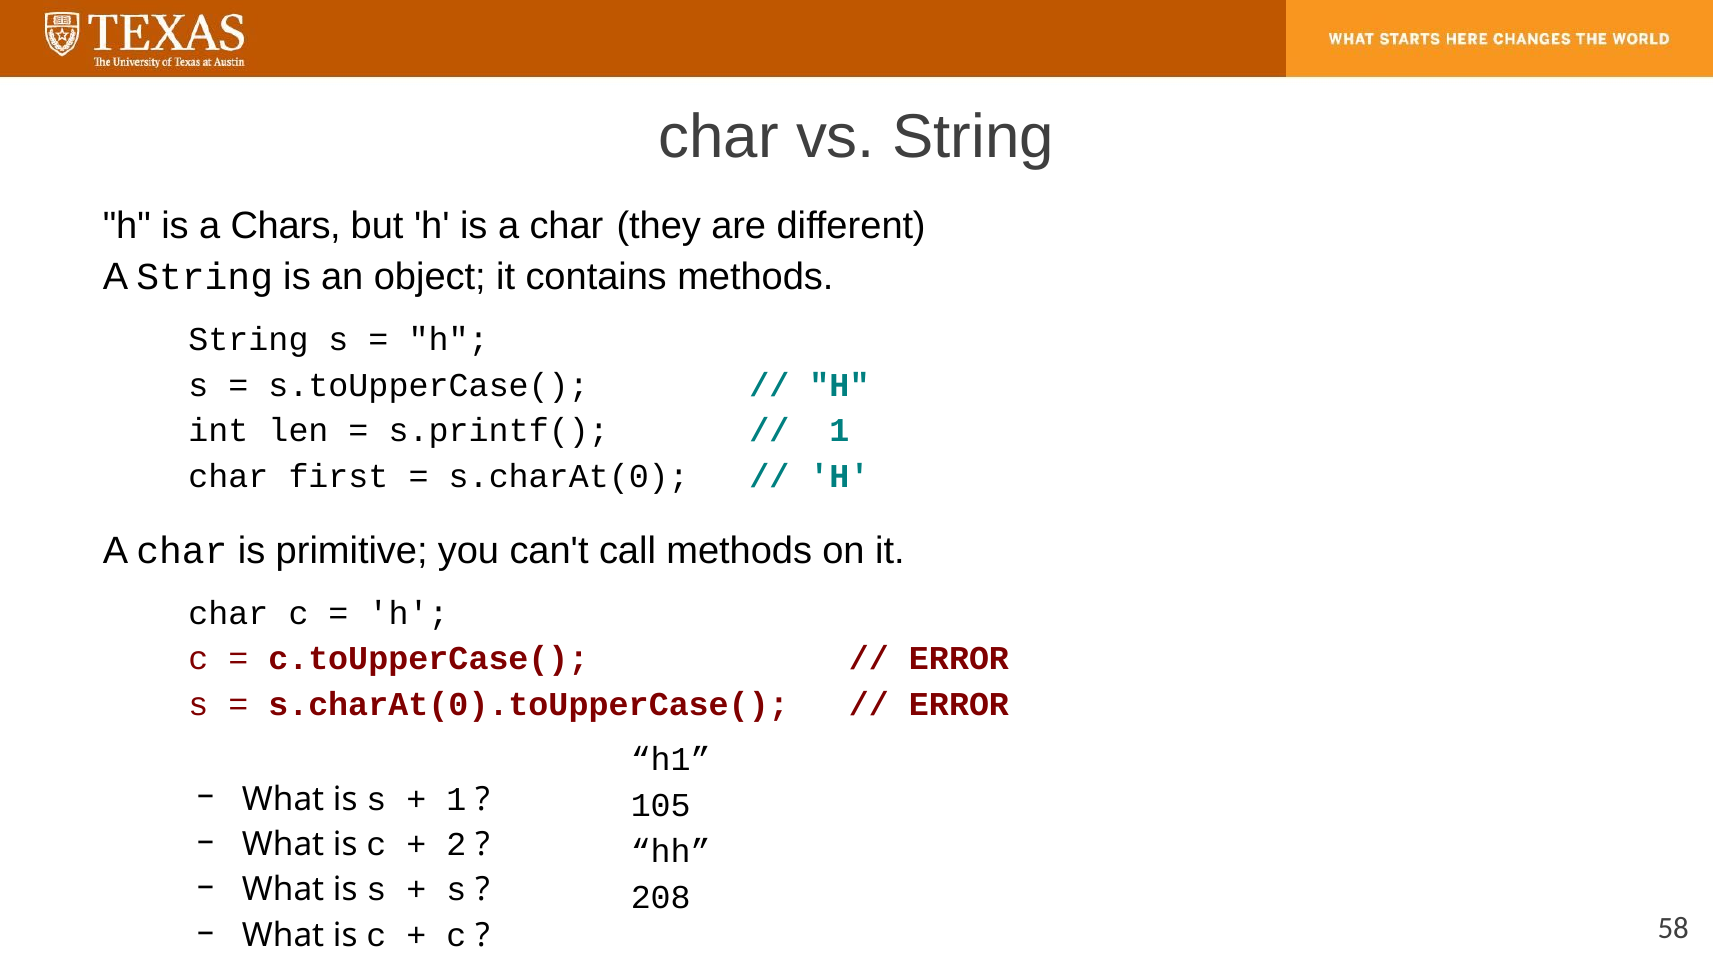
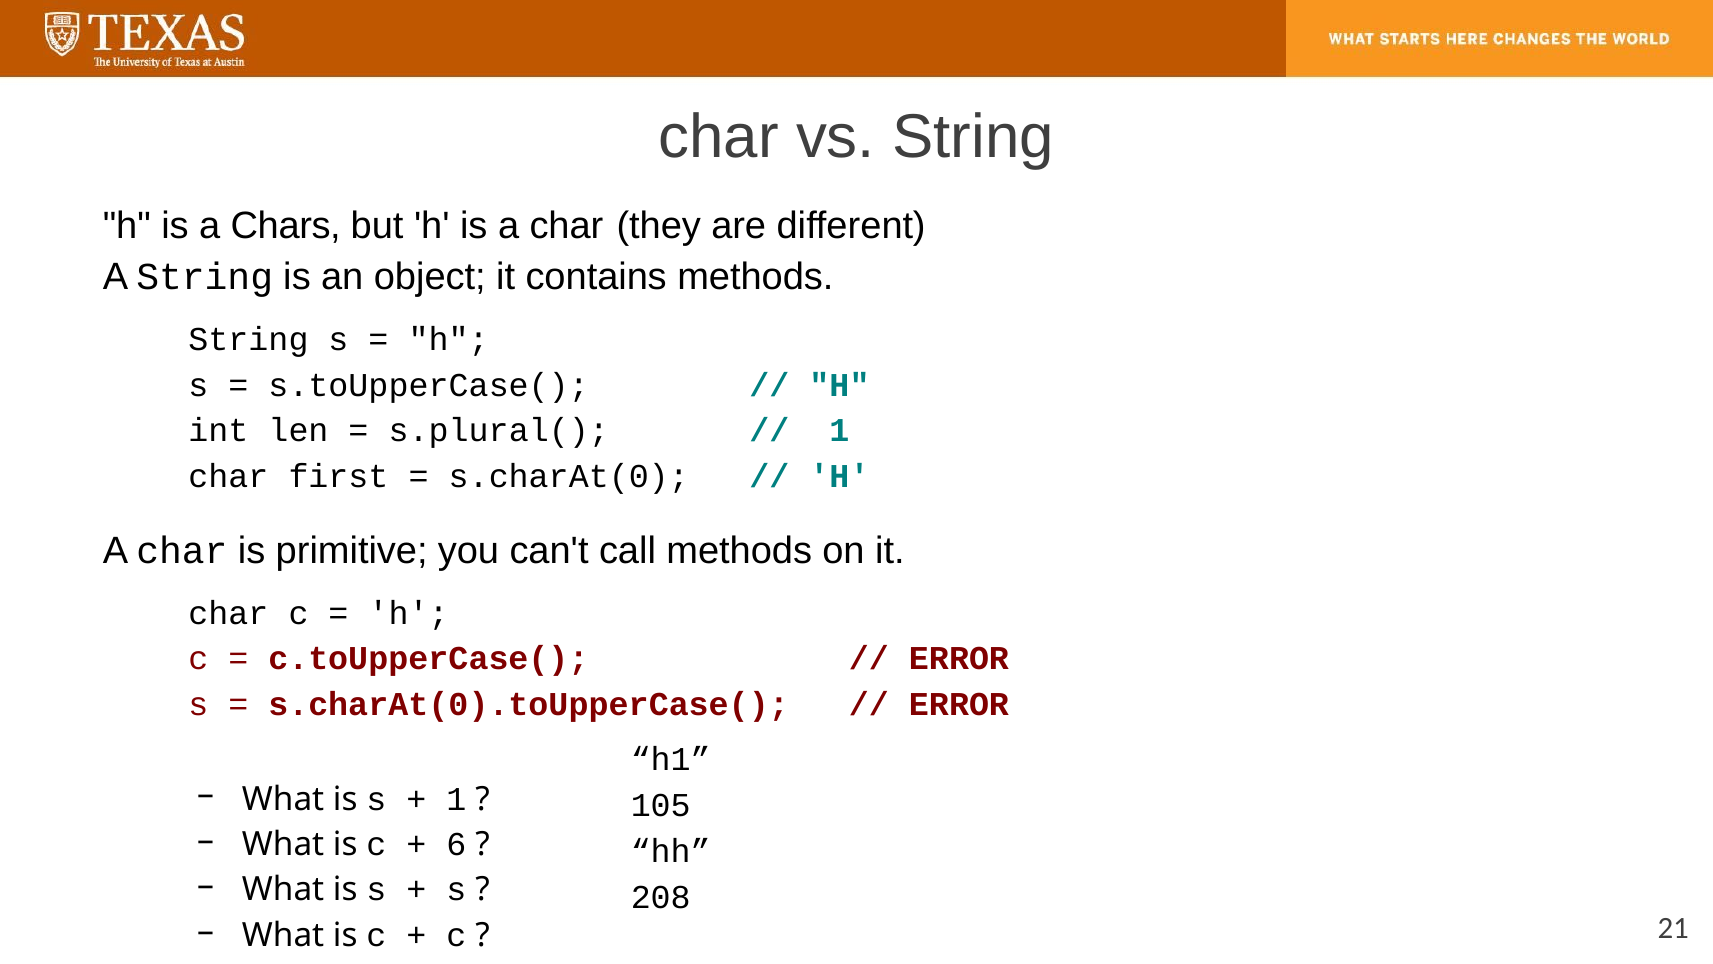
s.printf(: s.printf( -> s.plural(
2: 2 -> 6
58: 58 -> 21
